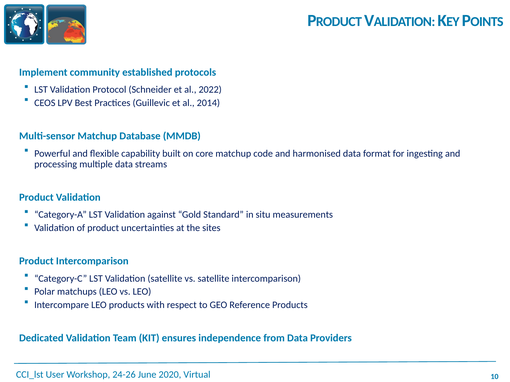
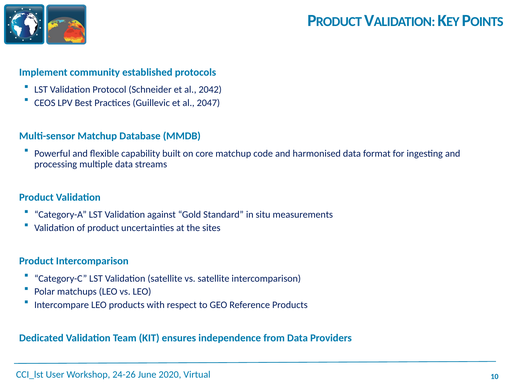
2022: 2022 -> 2042
2014: 2014 -> 2047
